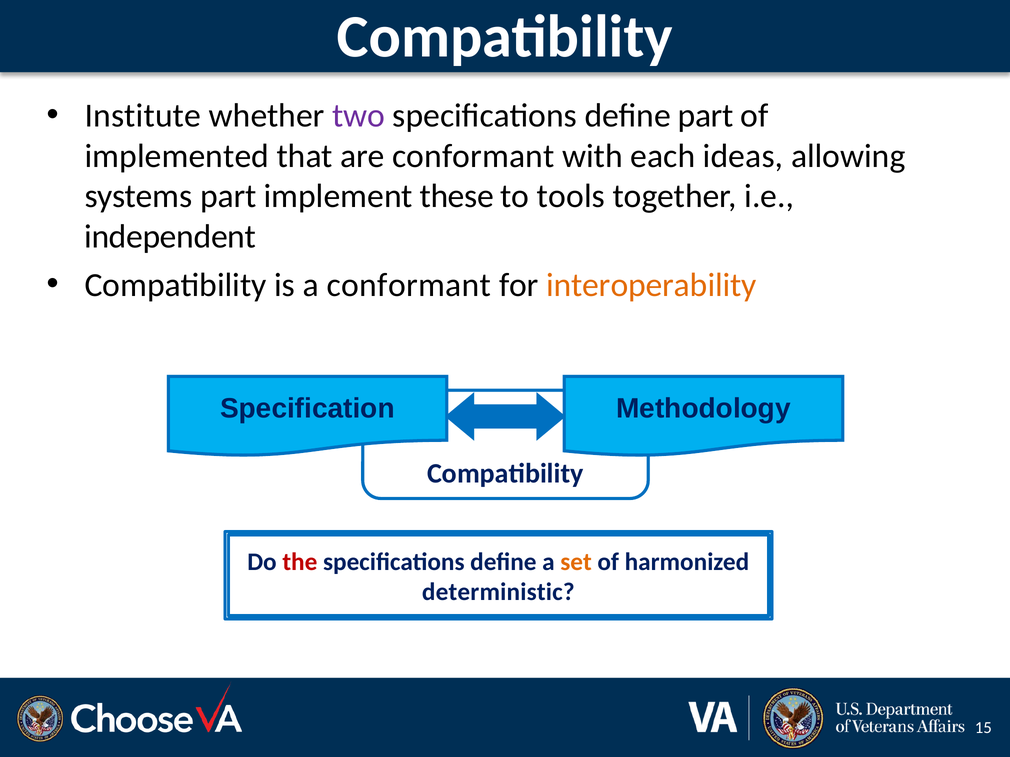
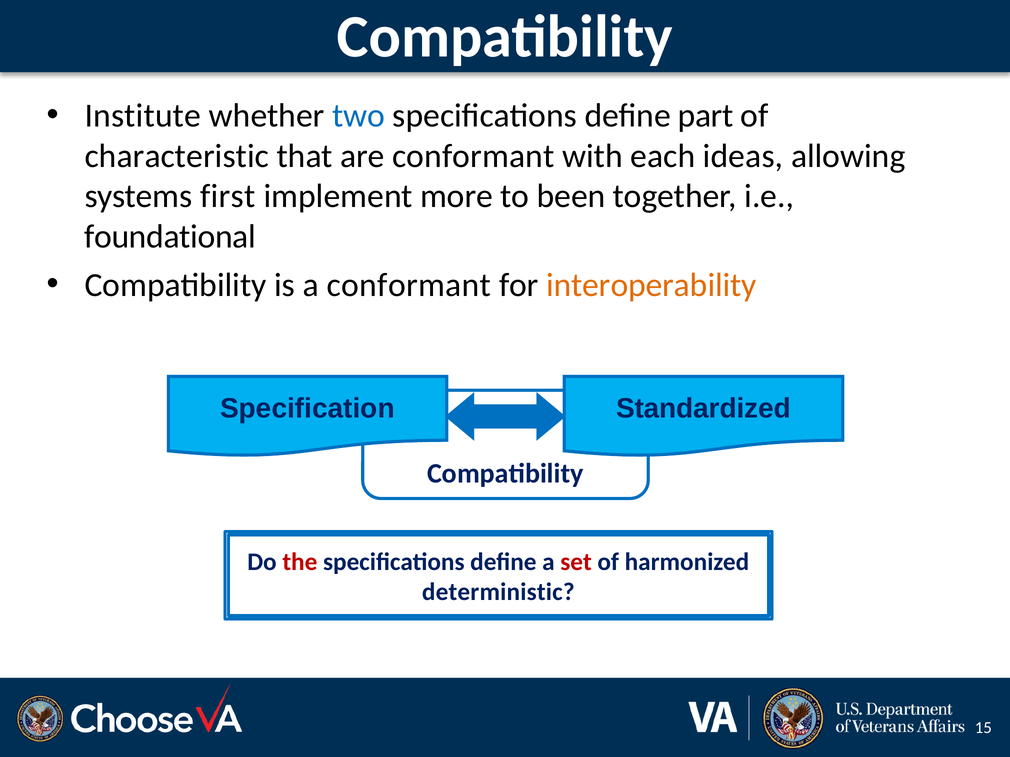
two colour: purple -> blue
implemented: implemented -> characteristic
systems part: part -> first
these: these -> more
tools: tools -> been
independent: independent -> foundational
Methodology: Methodology -> Standardized
set colour: orange -> red
